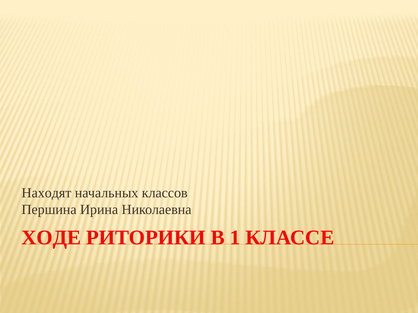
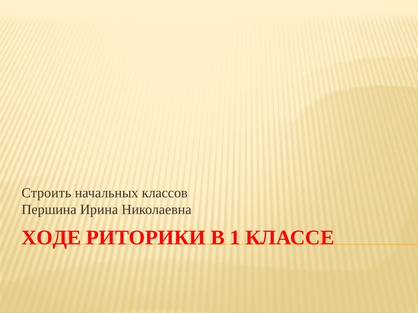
Находят: Находят -> Строить
